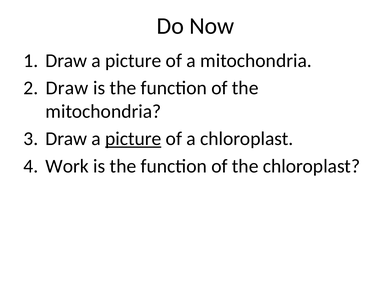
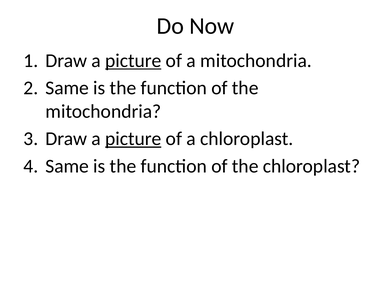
picture at (133, 61) underline: none -> present
Draw at (67, 88): Draw -> Same
Work at (67, 166): Work -> Same
